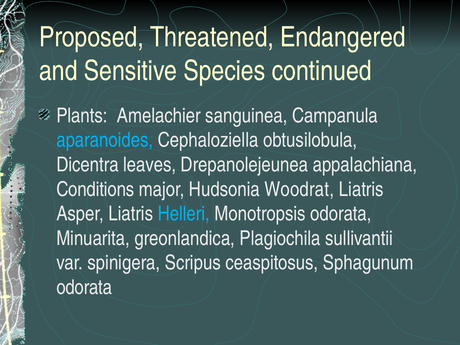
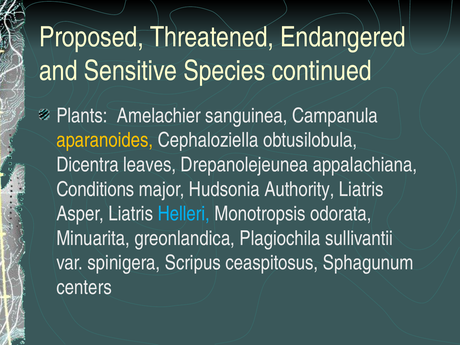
aparanoides colour: light blue -> yellow
Woodrat: Woodrat -> Authority
odorata at (84, 287): odorata -> centers
